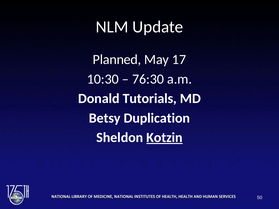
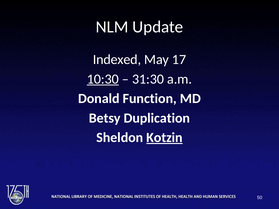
Planned: Planned -> Indexed
10:30 underline: none -> present
76:30: 76:30 -> 31:30
Tutorials: Tutorials -> Function
